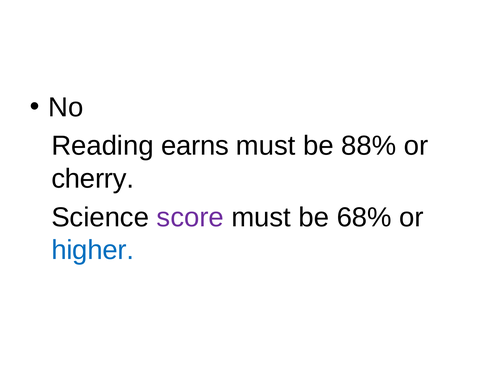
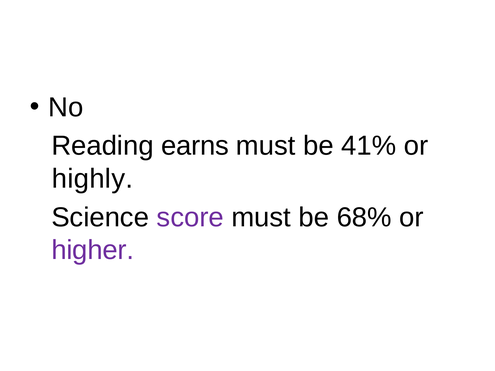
88%: 88% -> 41%
cherry: cherry -> highly
higher colour: blue -> purple
